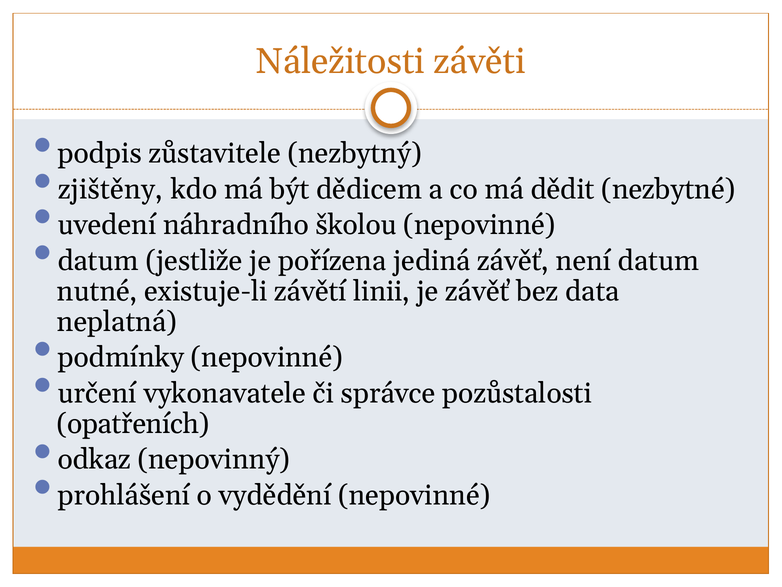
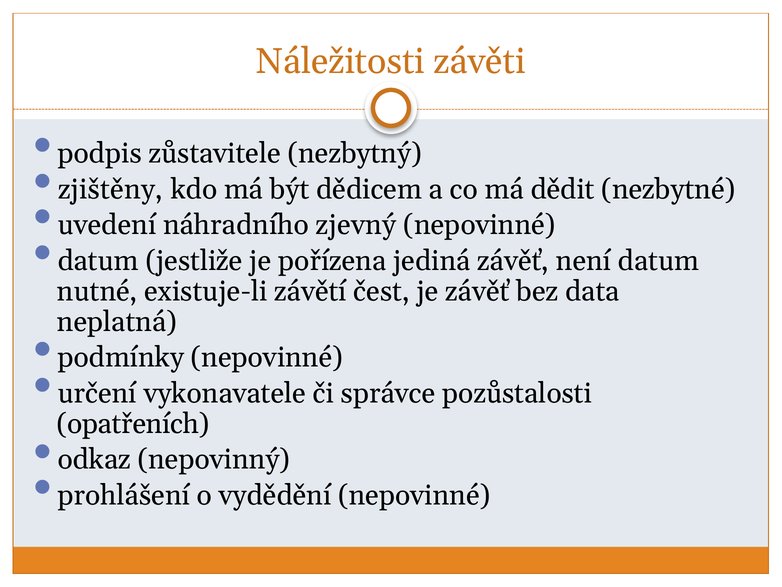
školou: školou -> zjevný
linii: linii -> čest
